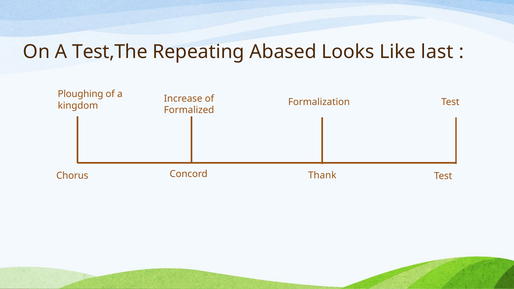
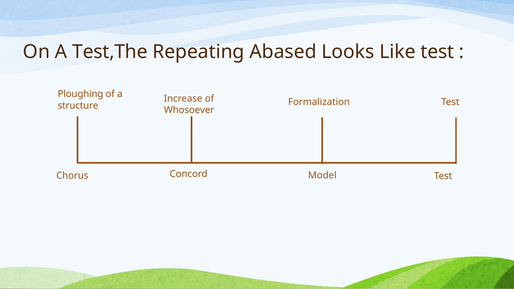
Like last: last -> test
kingdom: kingdom -> structure
Formalized: Formalized -> Whosoever
Thank: Thank -> Model
